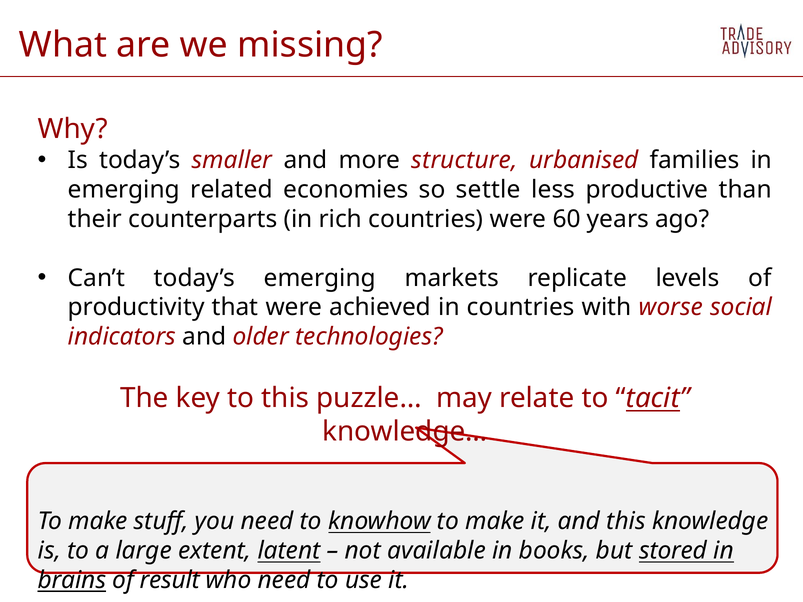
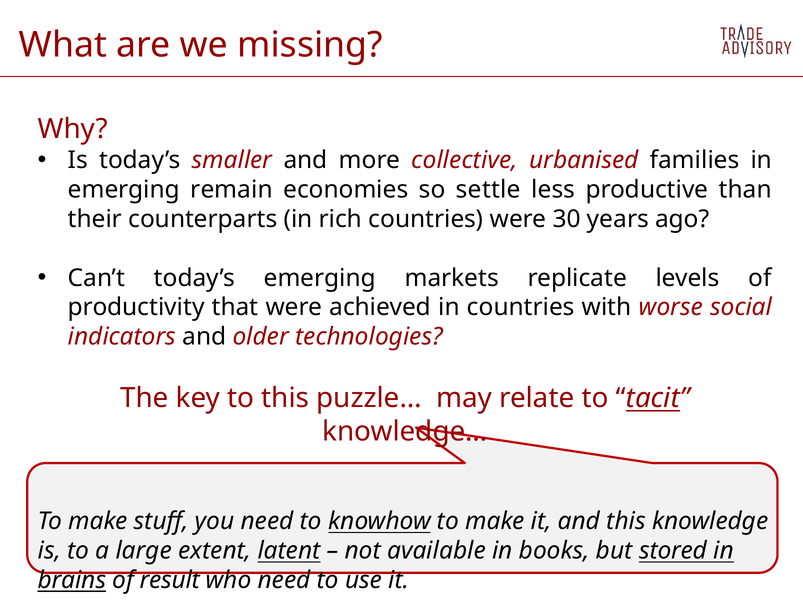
structure: structure -> collective
related: related -> remain
60: 60 -> 30
